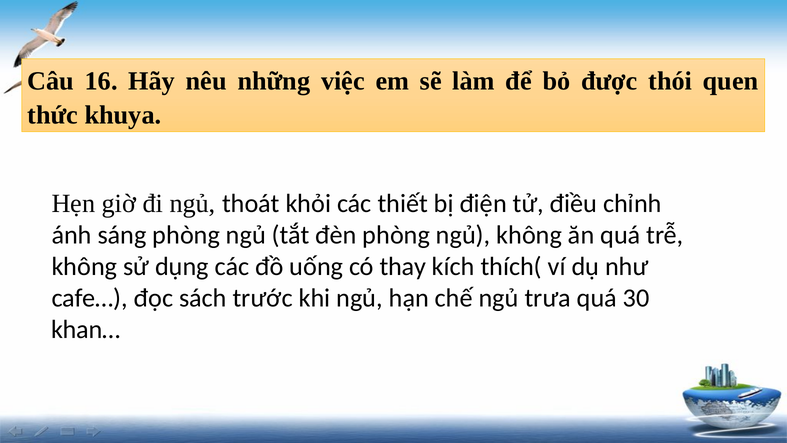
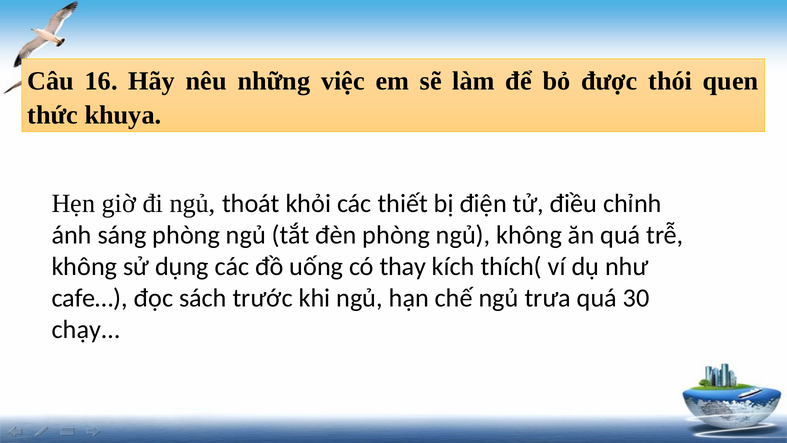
khan…: khan… -> chạy…
